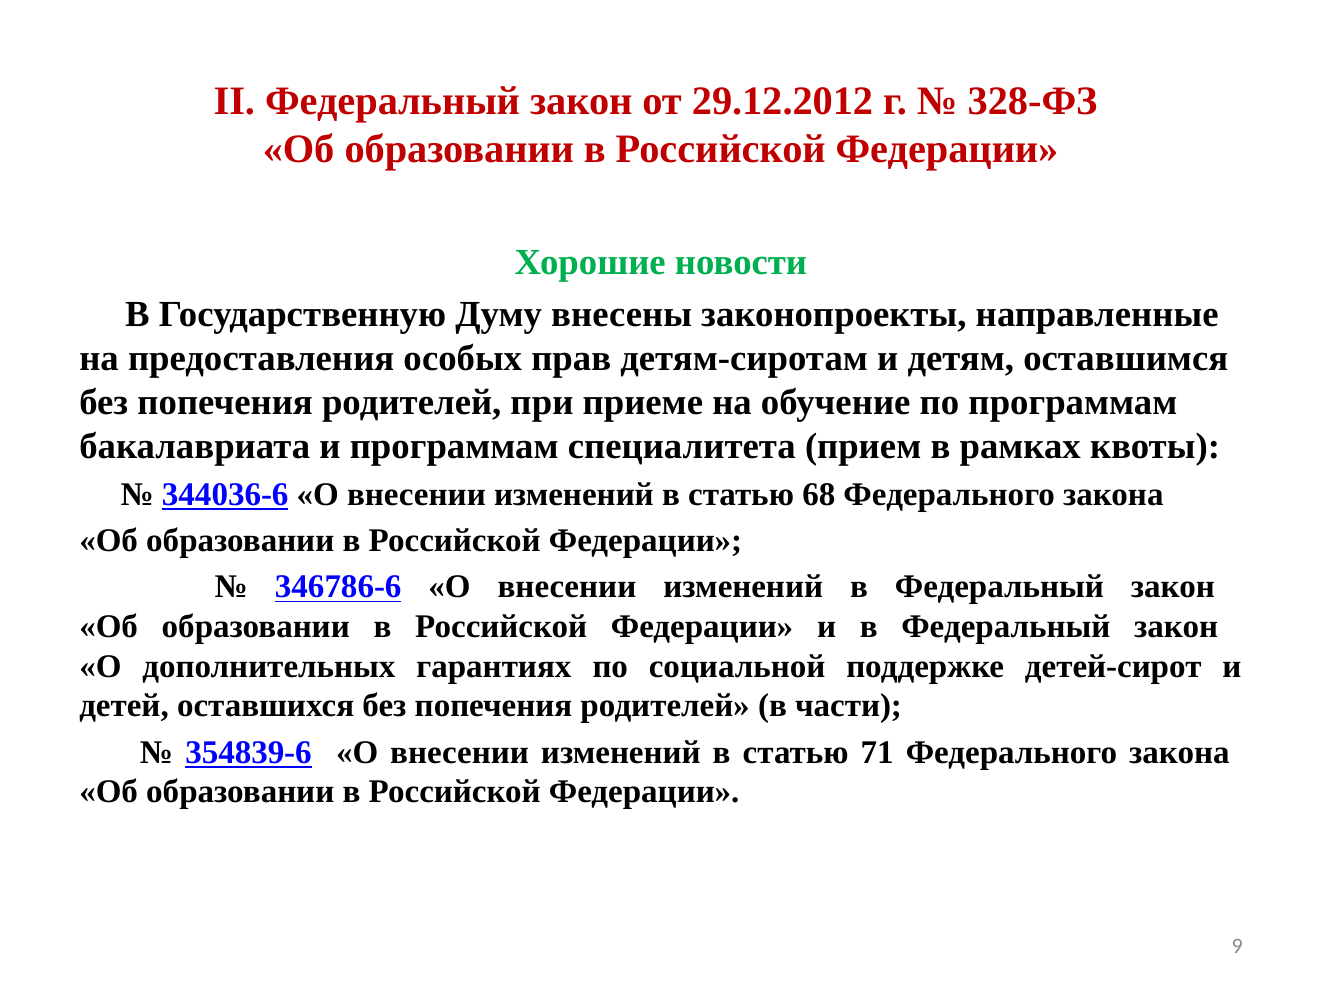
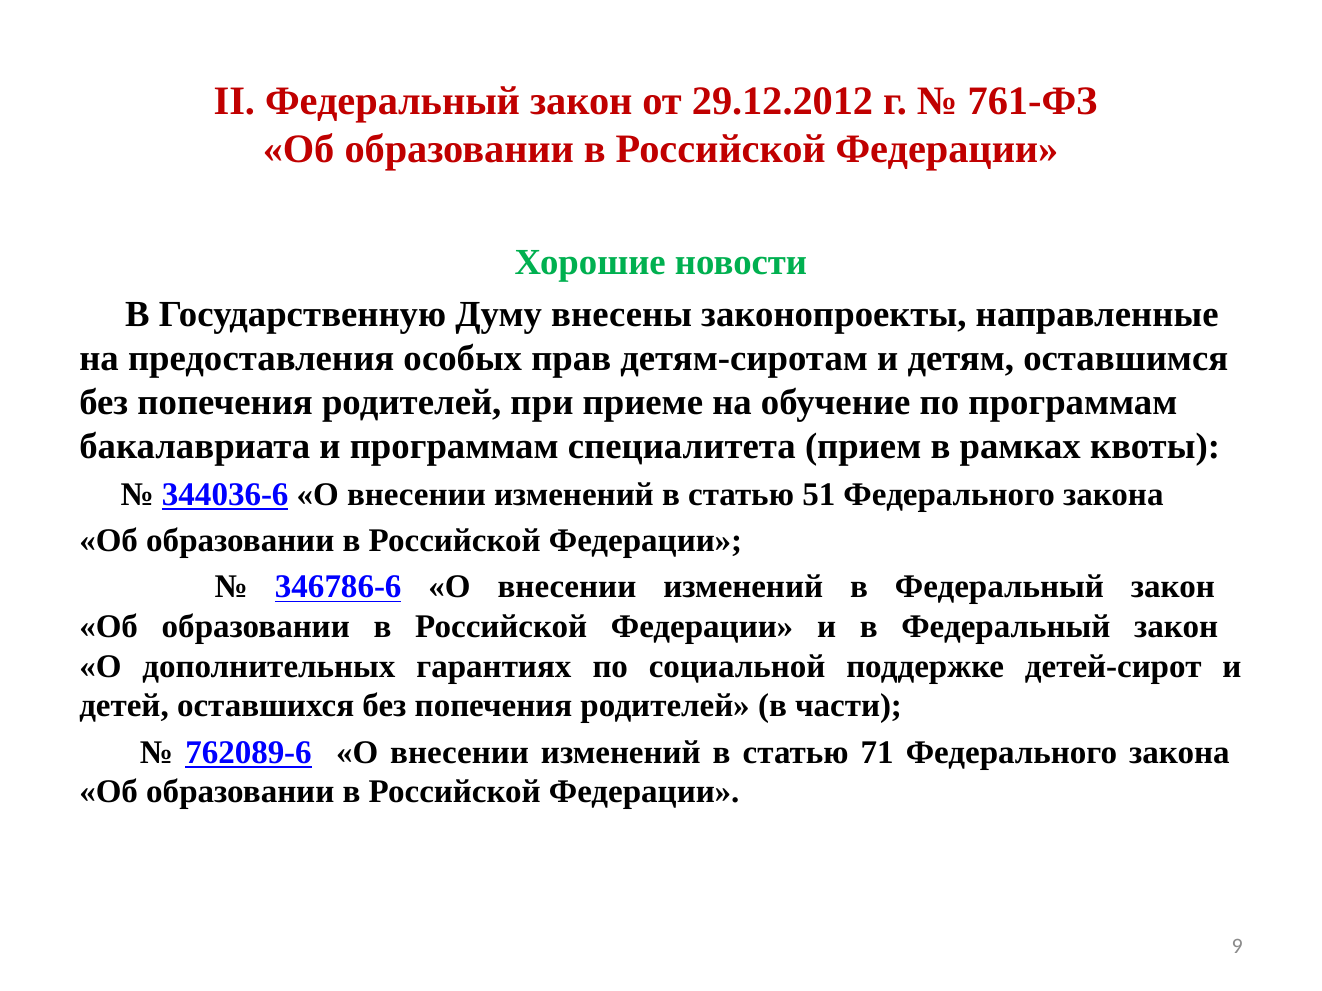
328-ФЗ: 328-ФЗ -> 761-ФЗ
68: 68 -> 51
354839-6: 354839-6 -> 762089-6
